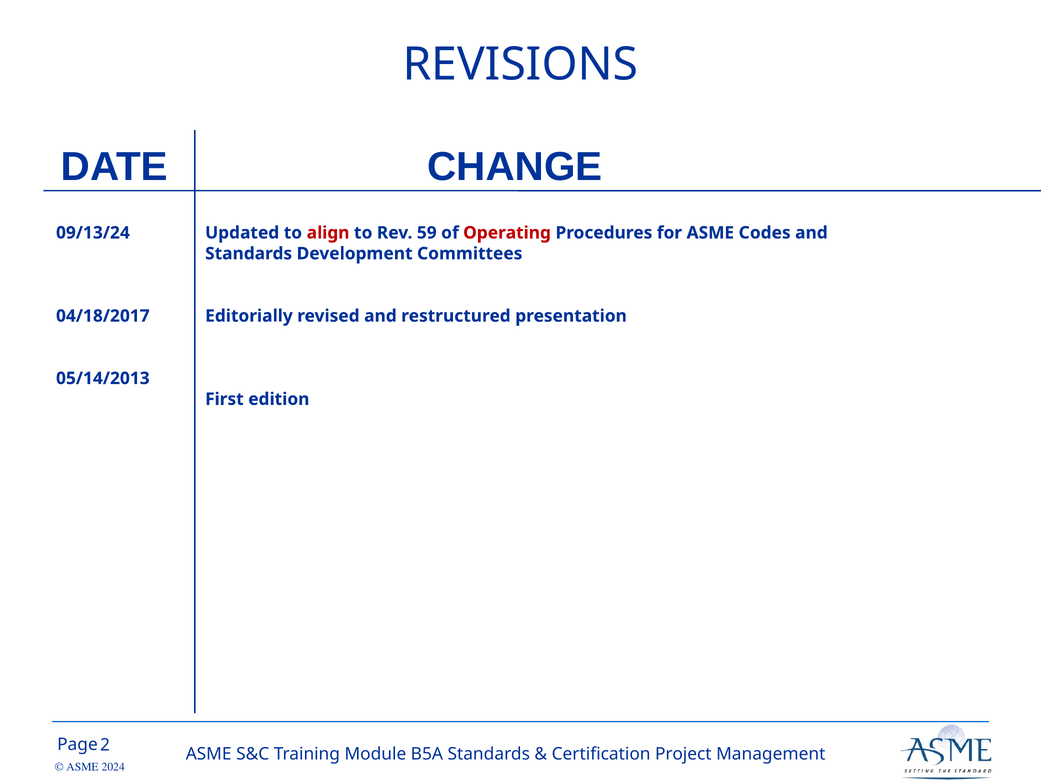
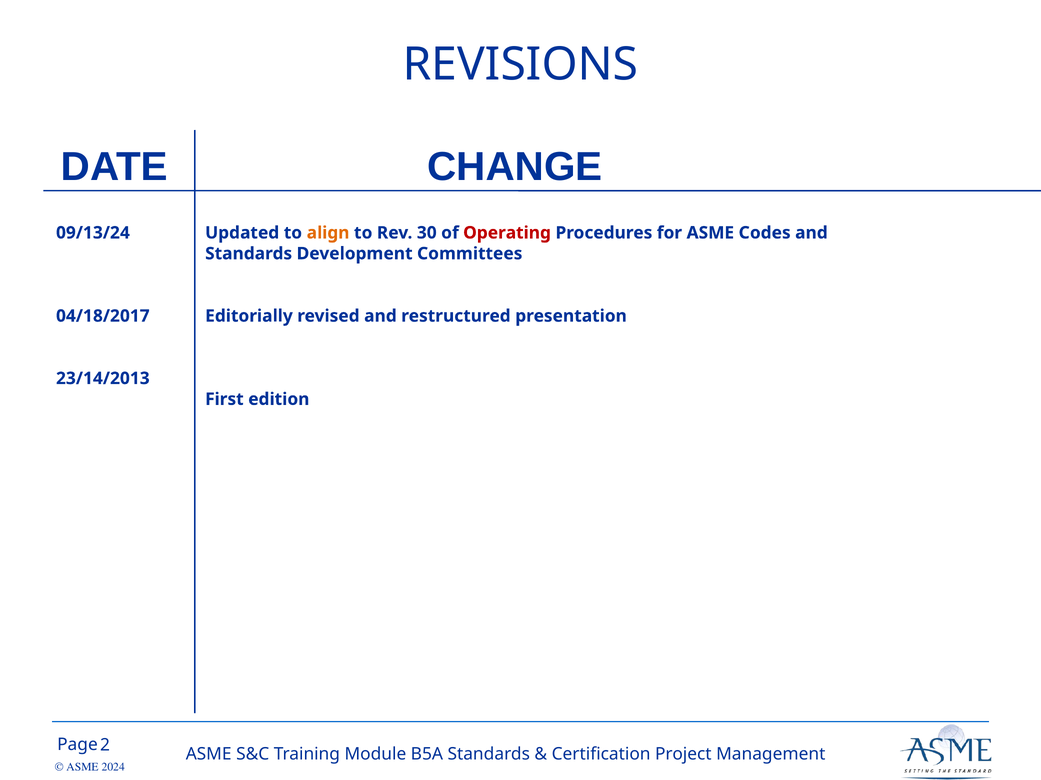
align colour: red -> orange
59: 59 -> 30
05/14/2013: 05/14/2013 -> 23/14/2013
